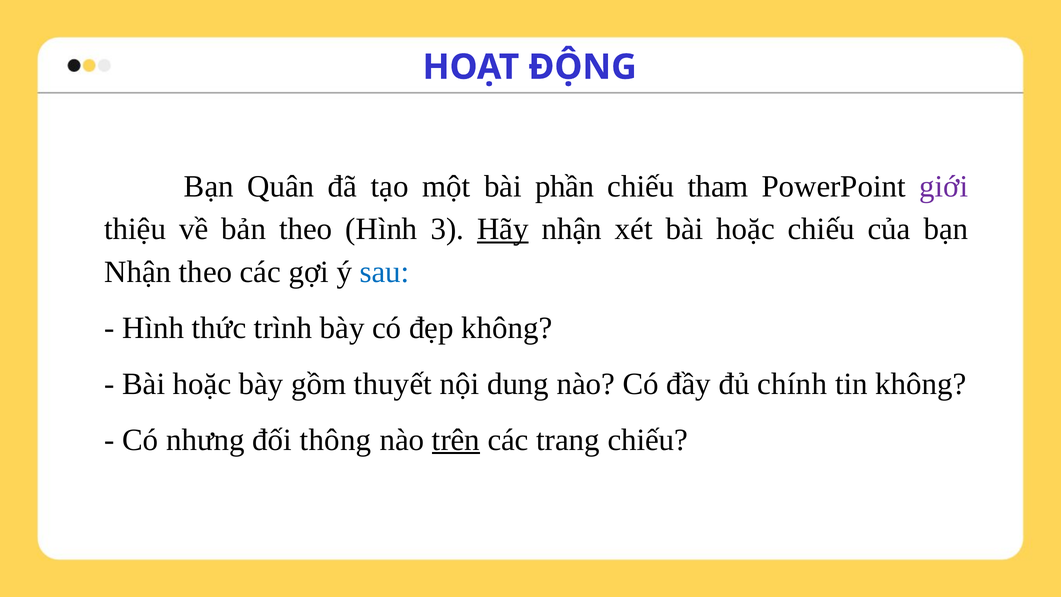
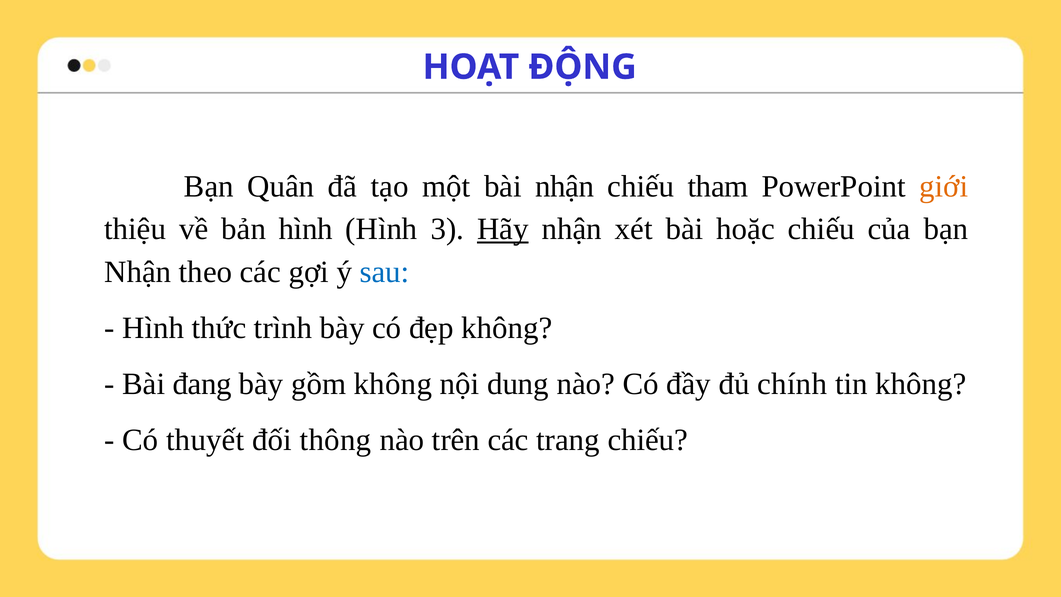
bài phần: phần -> nhận
giới colour: purple -> orange
bản theo: theo -> hình
hoặc at (202, 384): hoặc -> đang
gồm thuyết: thuyết -> không
nhưng: nhưng -> thuyết
trên underline: present -> none
